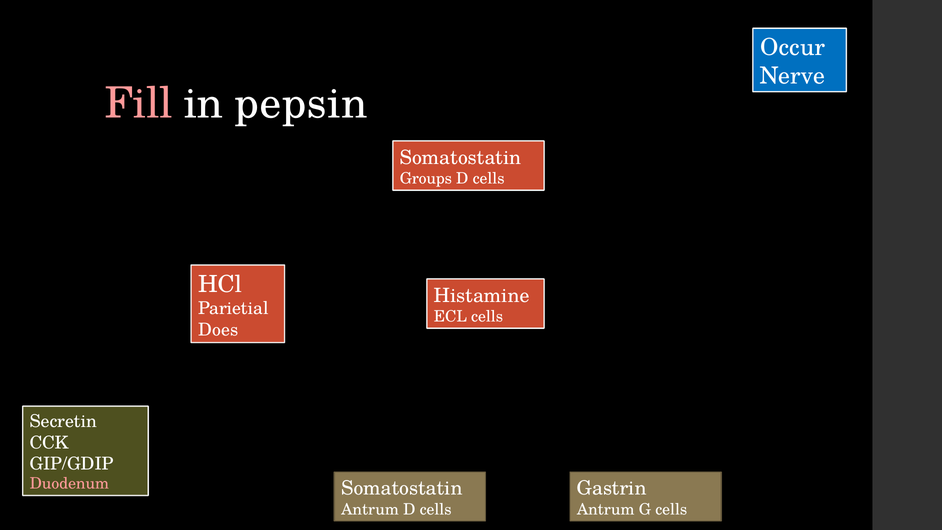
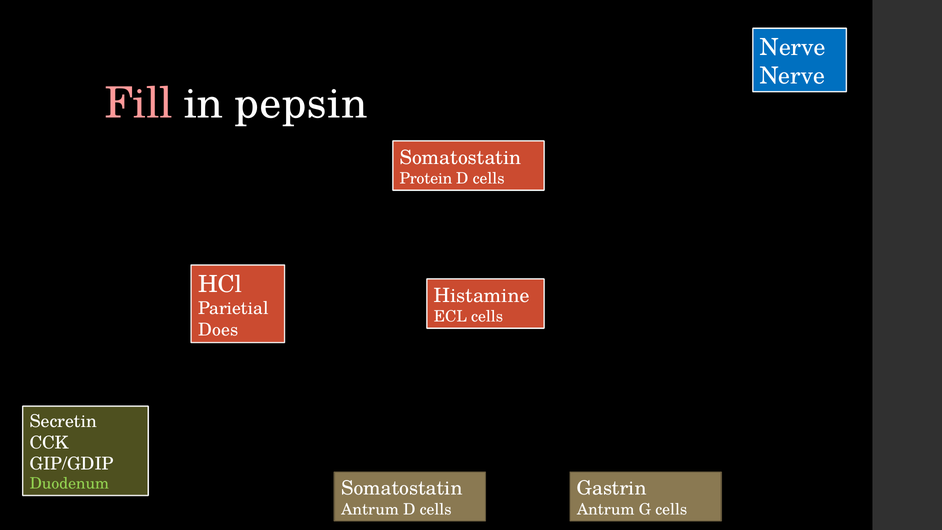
Occur at (793, 47): Occur -> Nerve
Groups: Groups -> Protein
Duodenum colour: pink -> light green
